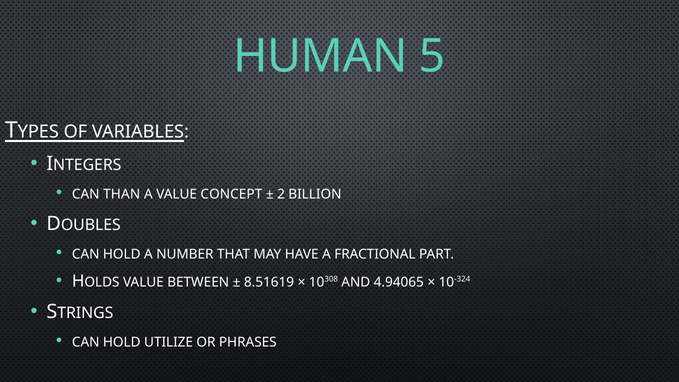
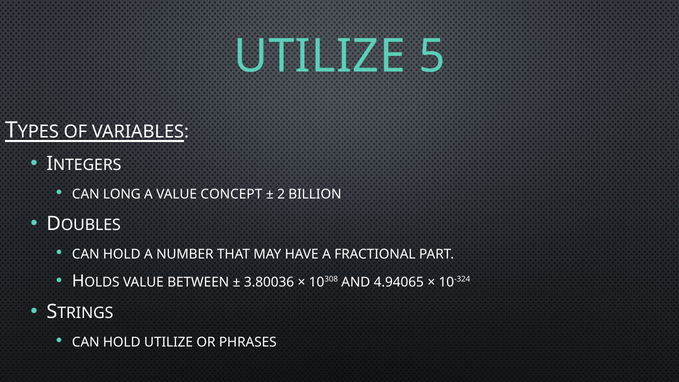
HUMAN at (320, 56): HUMAN -> UTILIZE
THAN: THAN -> LONG
8.51619: 8.51619 -> 3.80036
